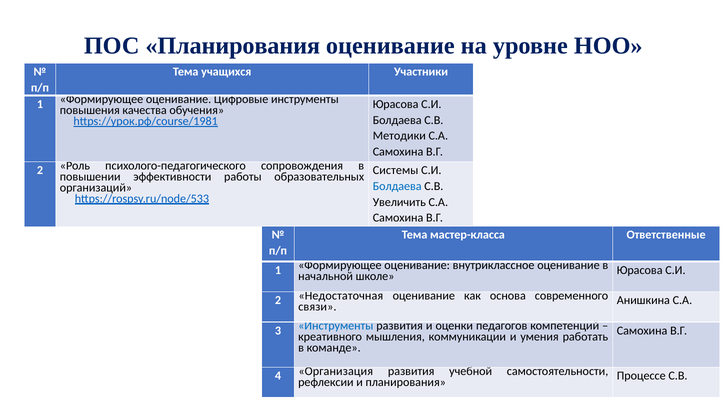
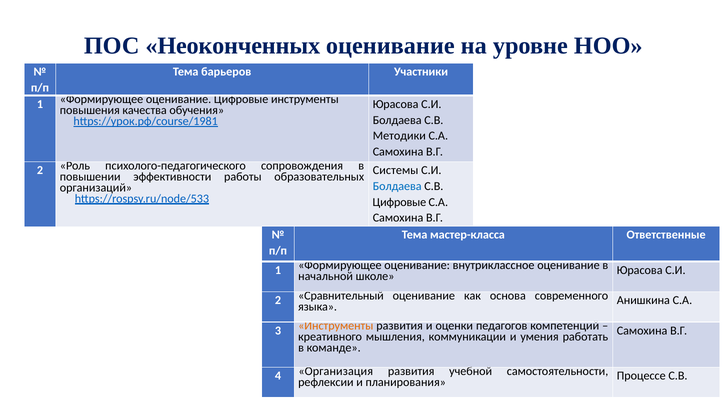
ПОС Планирования: Планирования -> Неоконченных
учащихся: учащихся -> барьеров
Увеличить at (399, 202): Увеличить -> Цифровые
Недостаточная: Недостаточная -> Сравнительный
связи: связи -> языка
Инструменты at (336, 326) colour: blue -> orange
